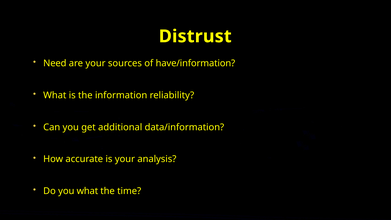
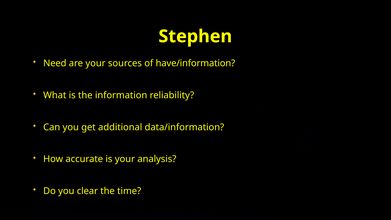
Distrust: Distrust -> Stephen
you what: what -> clear
